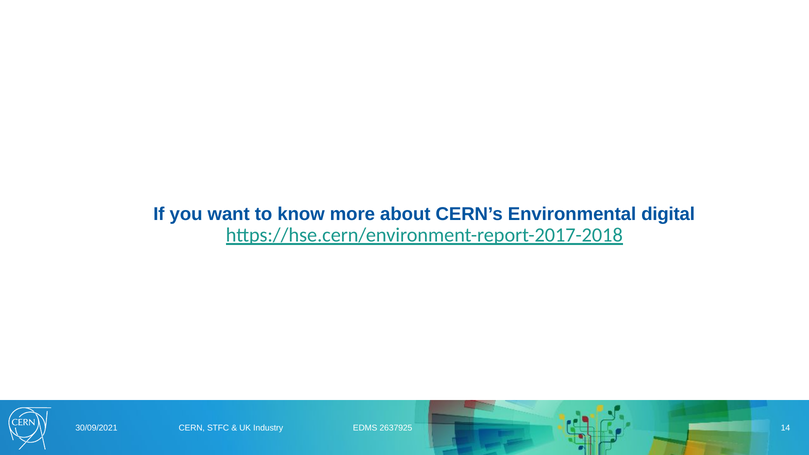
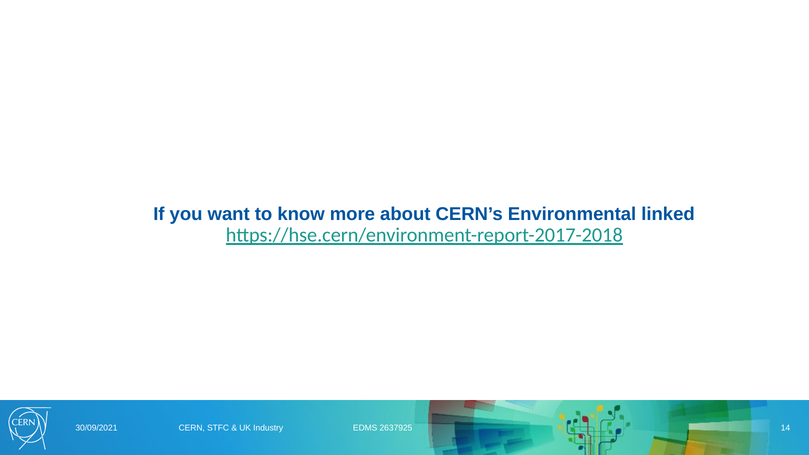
digital: digital -> linked
